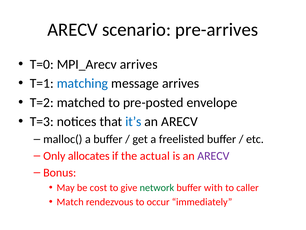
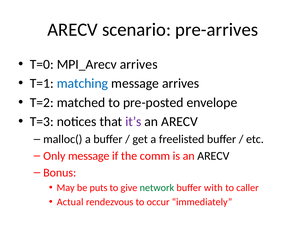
it’s colour: blue -> purple
Only allocates: allocates -> message
actual: actual -> comm
ARECV at (213, 156) colour: purple -> black
cost: cost -> puts
Match: Match -> Actual
